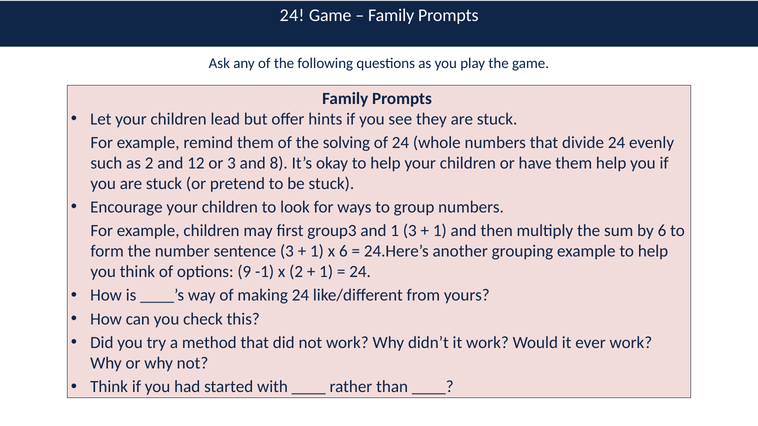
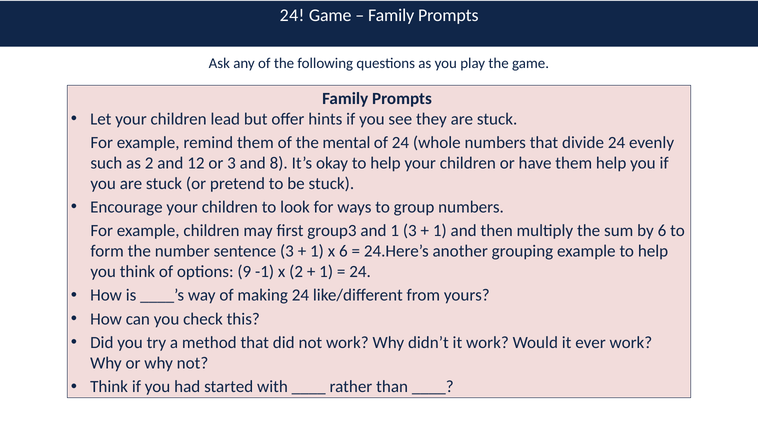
solving: solving -> mental
